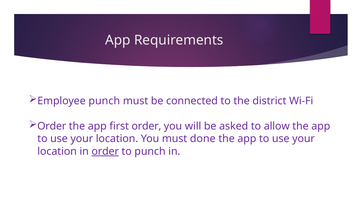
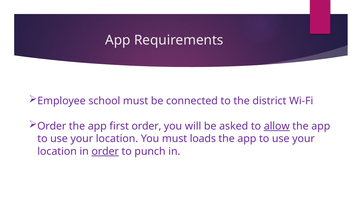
Employee punch: punch -> school
allow underline: none -> present
done: done -> loads
